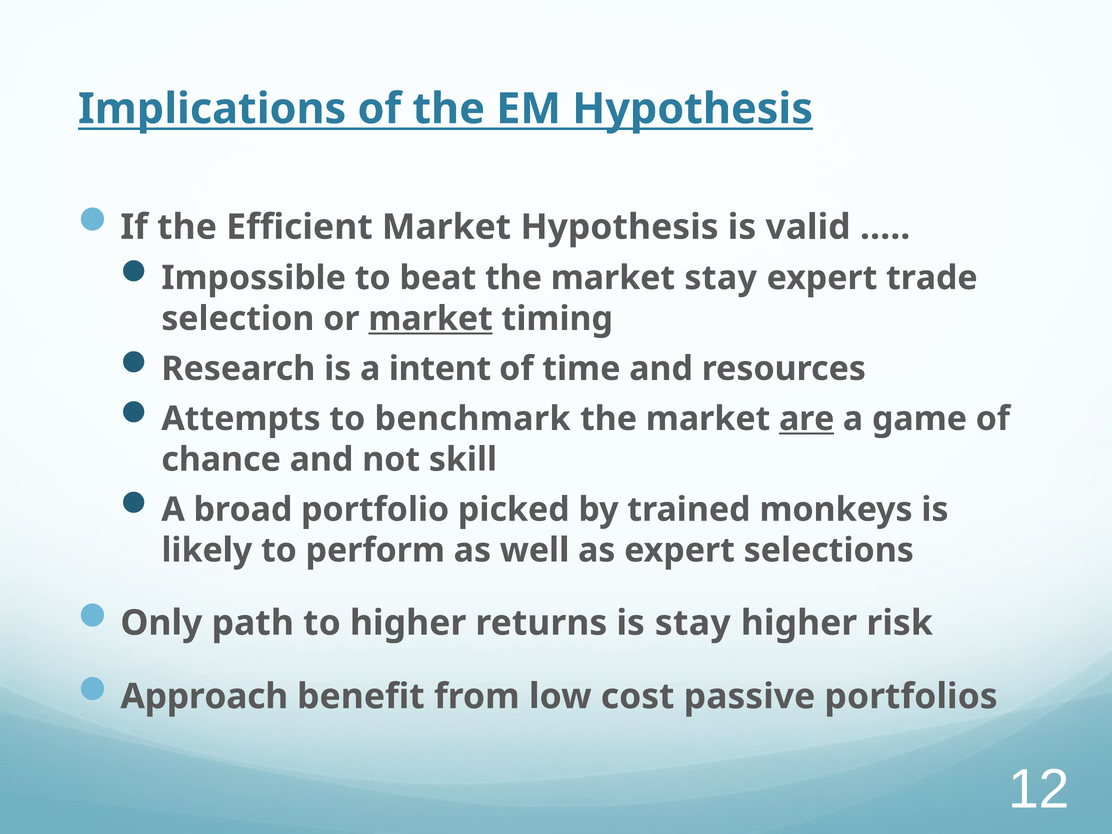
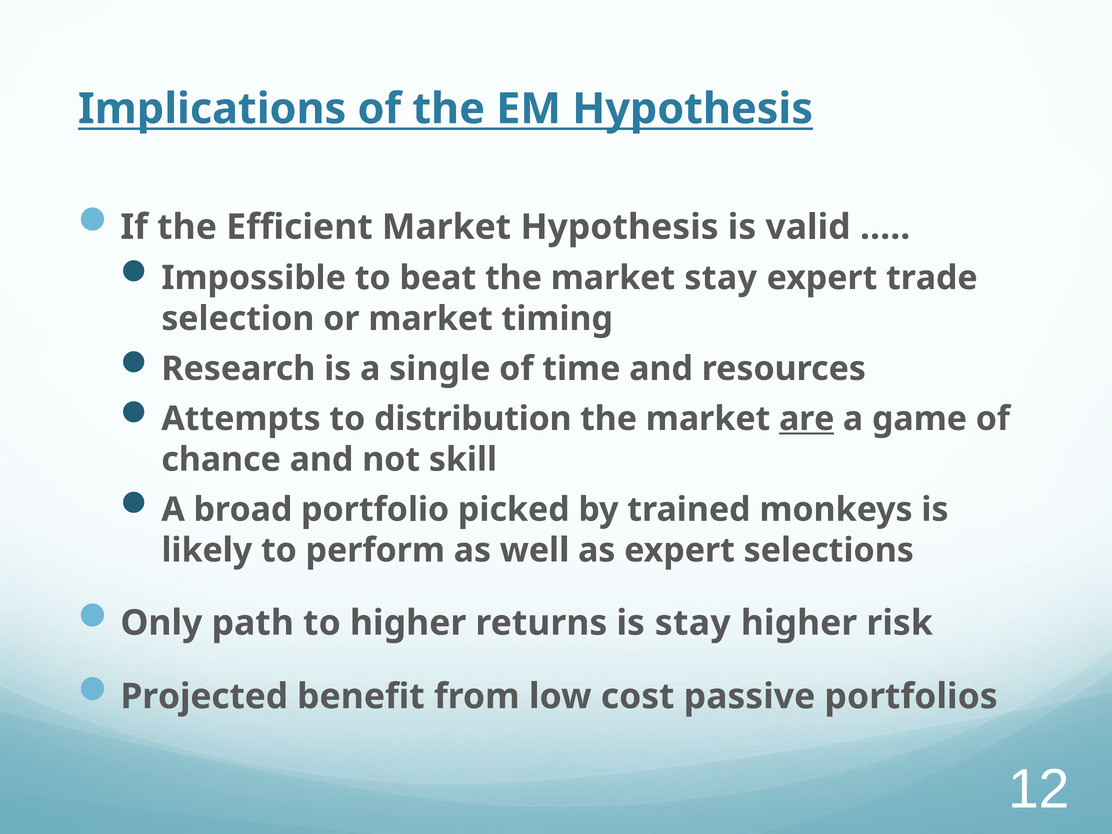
market at (431, 319) underline: present -> none
intent: intent -> single
benchmark: benchmark -> distribution
Approach: Approach -> Projected
